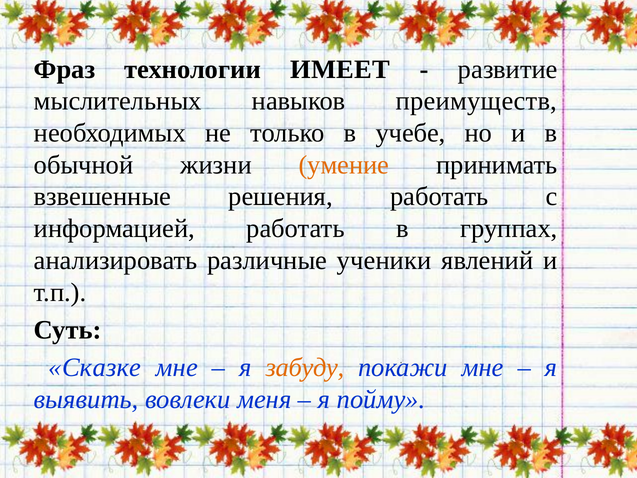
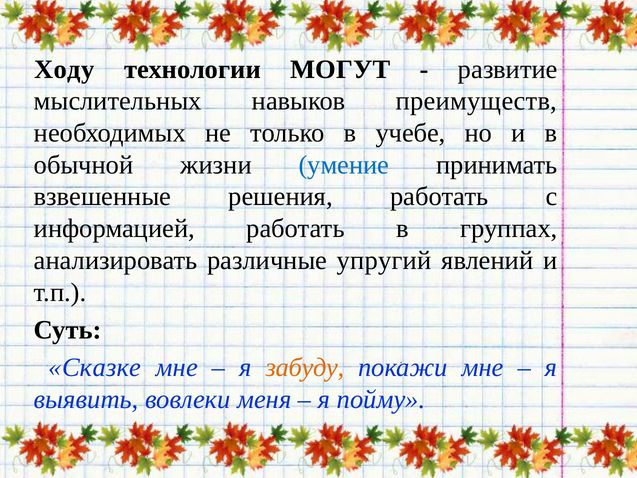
Фраз: Фраз -> Ходу
ИМЕЕТ: ИМЕЕТ -> МОГУТ
умение colour: orange -> blue
ученики: ученики -> упругий
